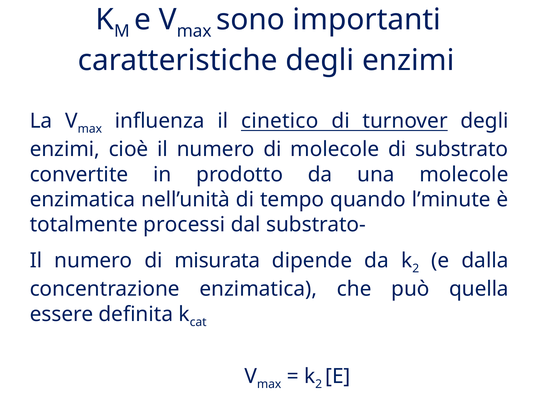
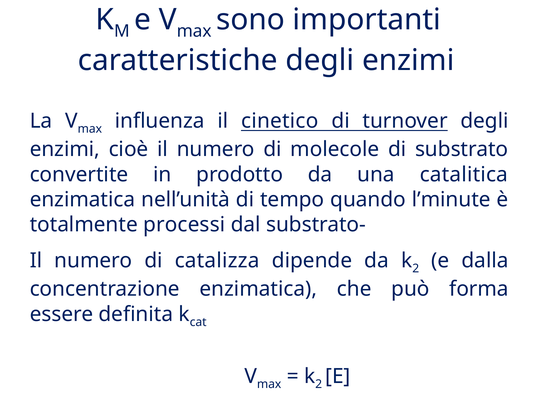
una molecole: molecole -> catalitica
misurata: misurata -> catalizza
quella: quella -> forma
